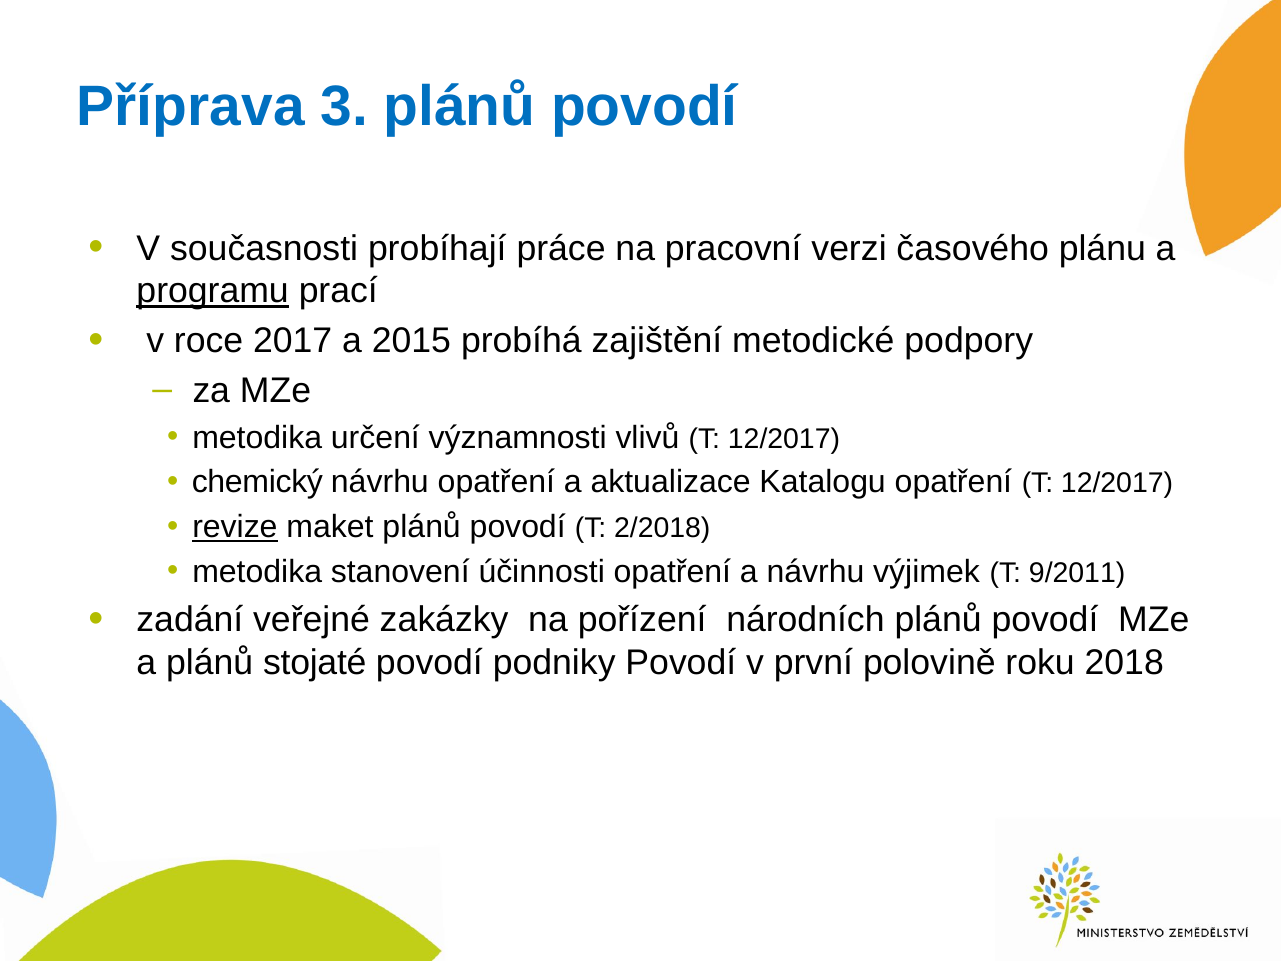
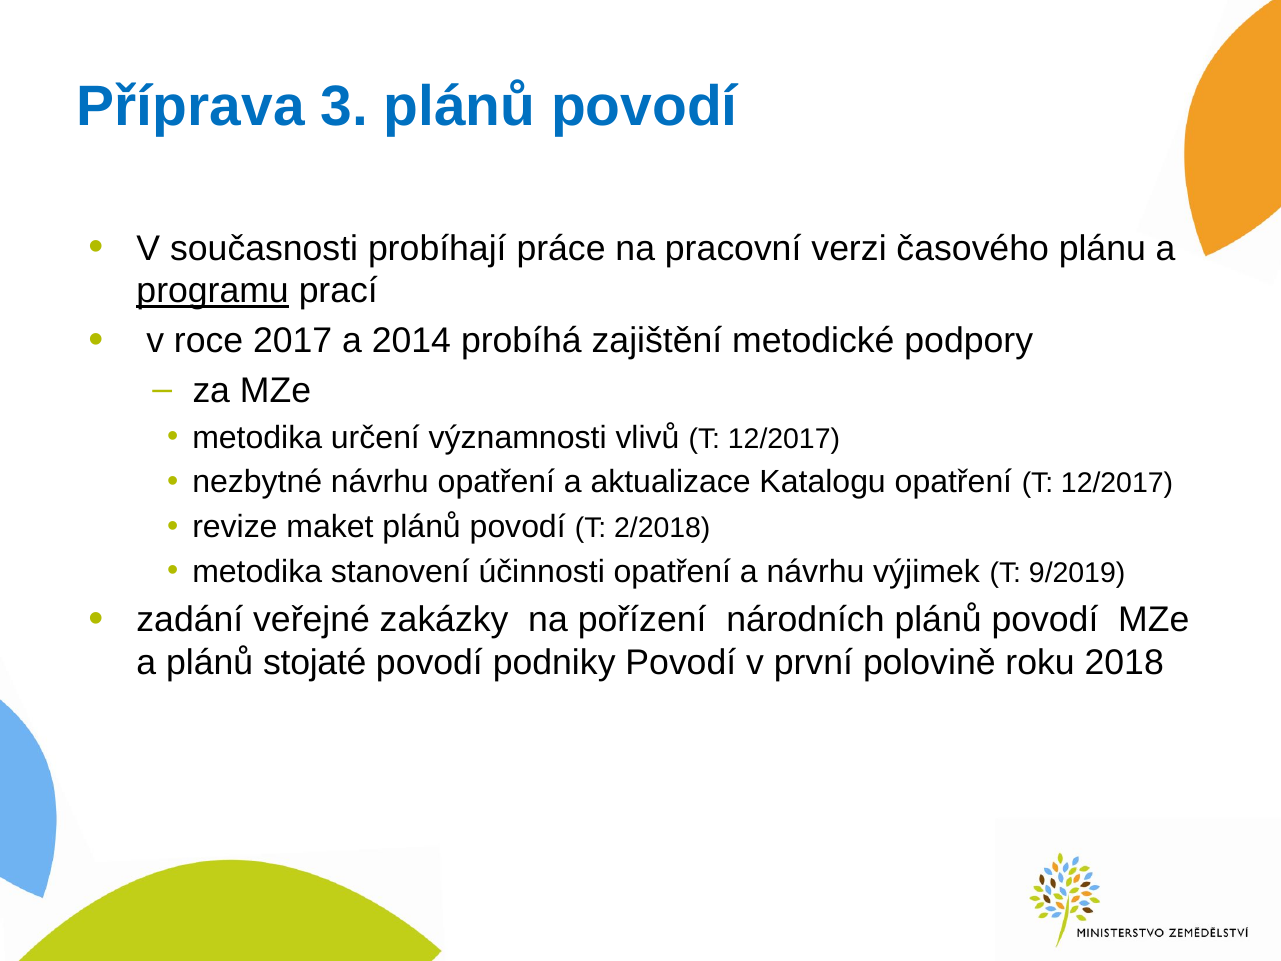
2015: 2015 -> 2014
chemický: chemický -> nezbytné
revize underline: present -> none
9/2011: 9/2011 -> 9/2019
